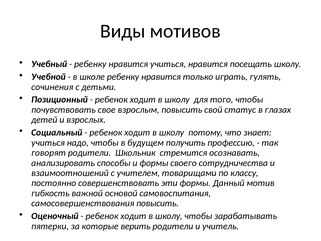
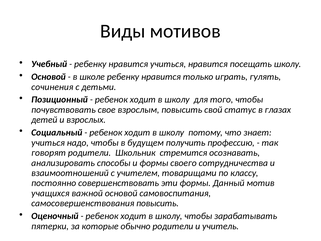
Учебной at (48, 77): Учебной -> Основой
гибкость: гибкость -> учащихся
верить: верить -> обычно
